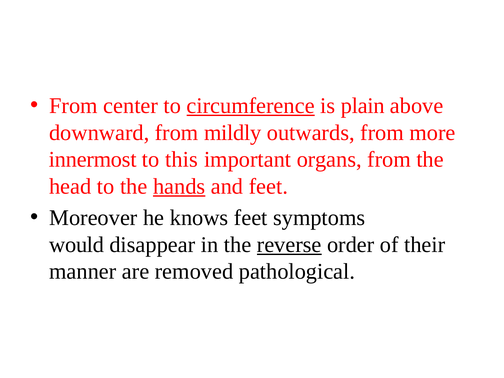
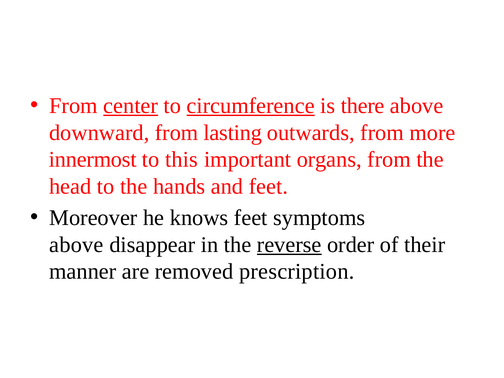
center underline: none -> present
plain: plain -> there
mildly: mildly -> lasting
hands underline: present -> none
would at (77, 245): would -> above
pathological: pathological -> prescription
